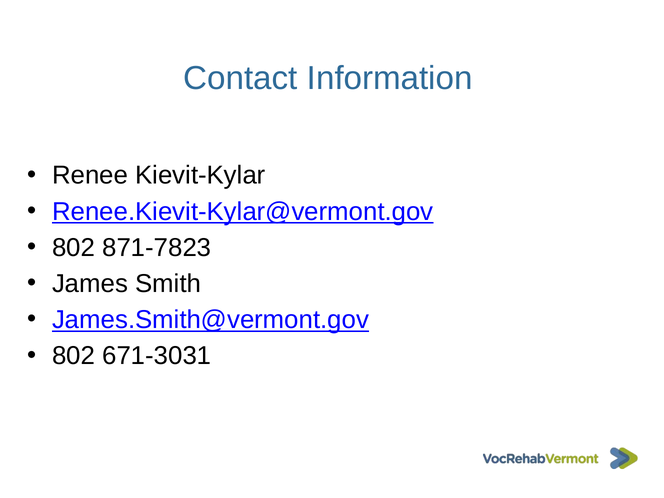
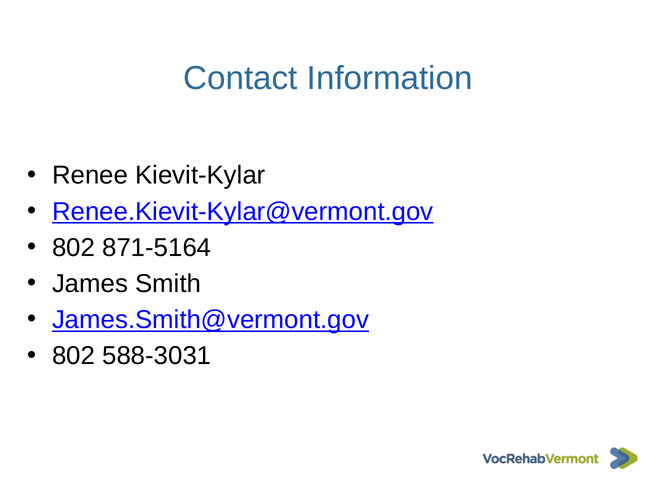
871-7823: 871-7823 -> 871-5164
671-3031: 671-3031 -> 588-3031
